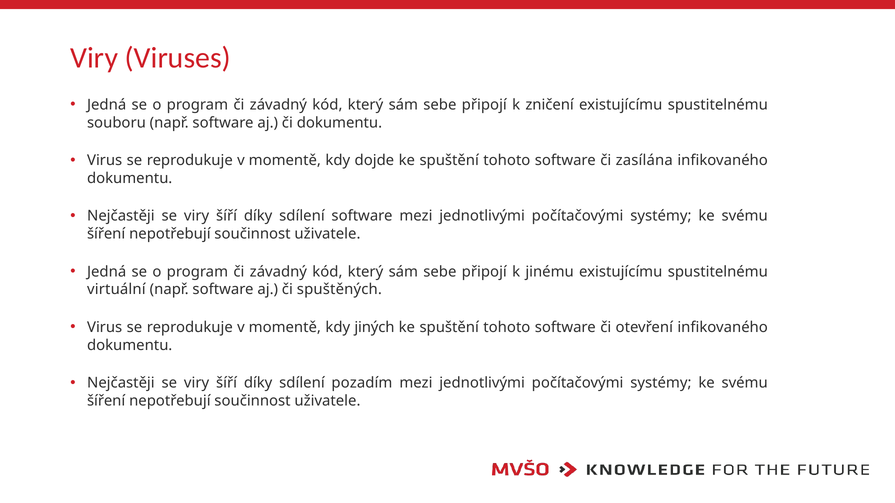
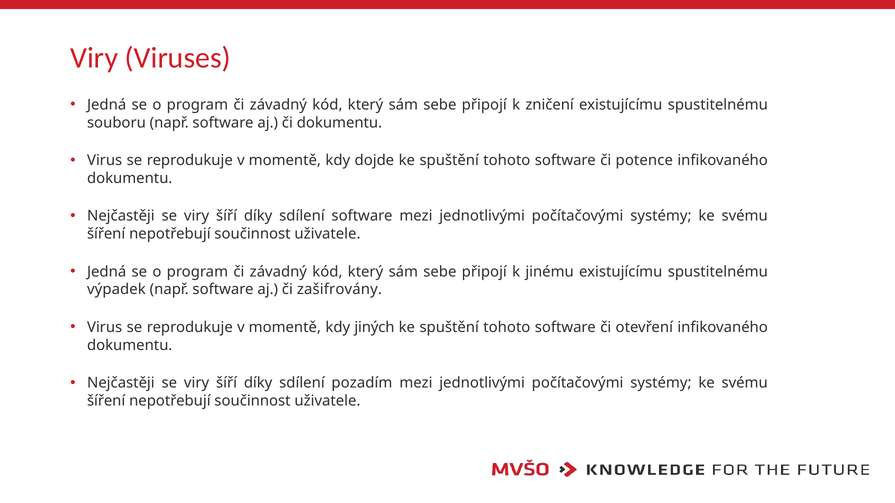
zasílána: zasílána -> potence
virtuální: virtuální -> výpadek
spuštěných: spuštěných -> zašifrovány
